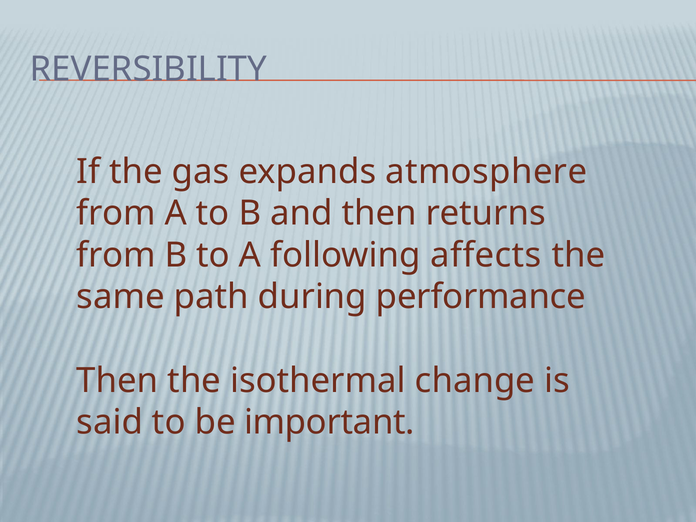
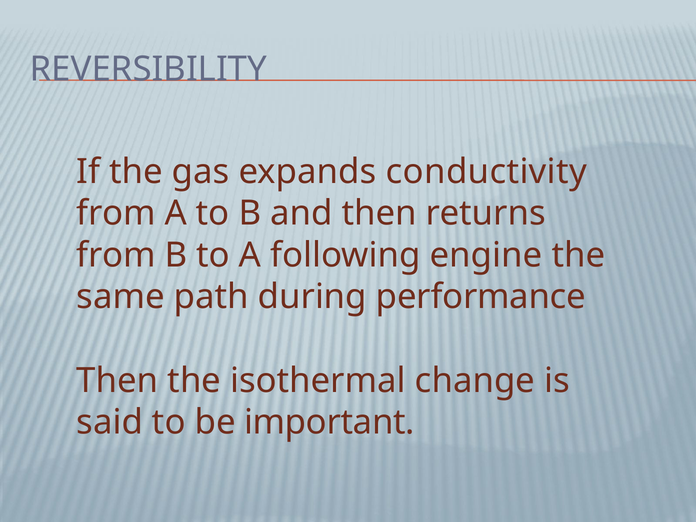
atmosphere: atmosphere -> conductivity
affects: affects -> engine
